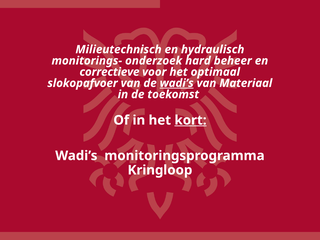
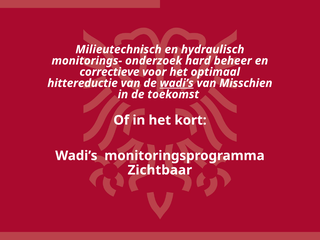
slokopafvoer: slokopafvoer -> hittereductie
Materiaal: Materiaal -> Misschien
kort underline: present -> none
Kringloop: Kringloop -> Zichtbaar
